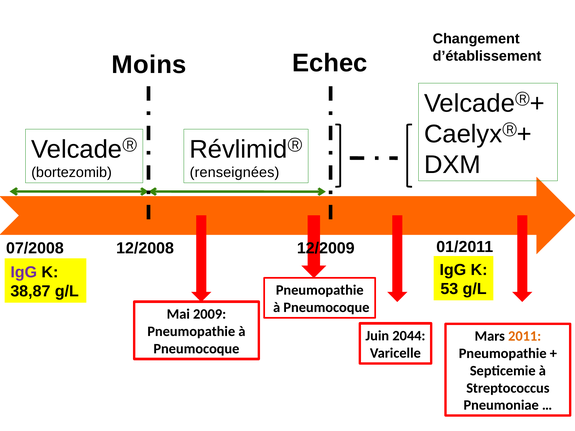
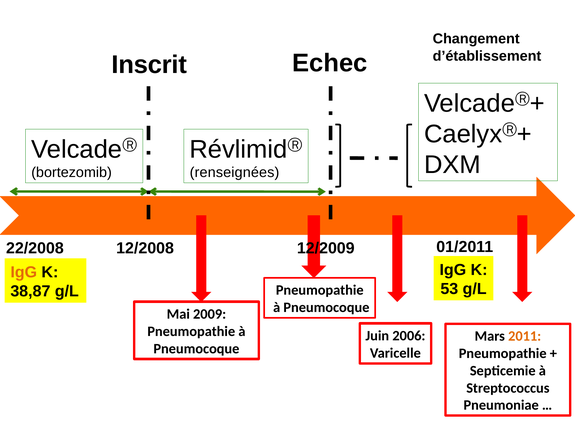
Moins: Moins -> Inscrit
07/2008: 07/2008 -> 22/2008
IgG at (24, 272) colour: purple -> orange
2044: 2044 -> 2006
